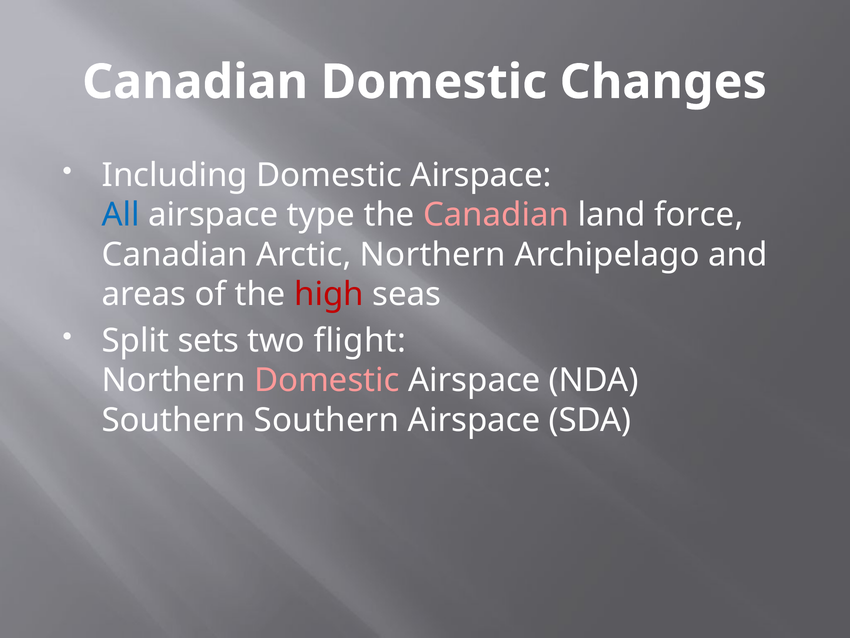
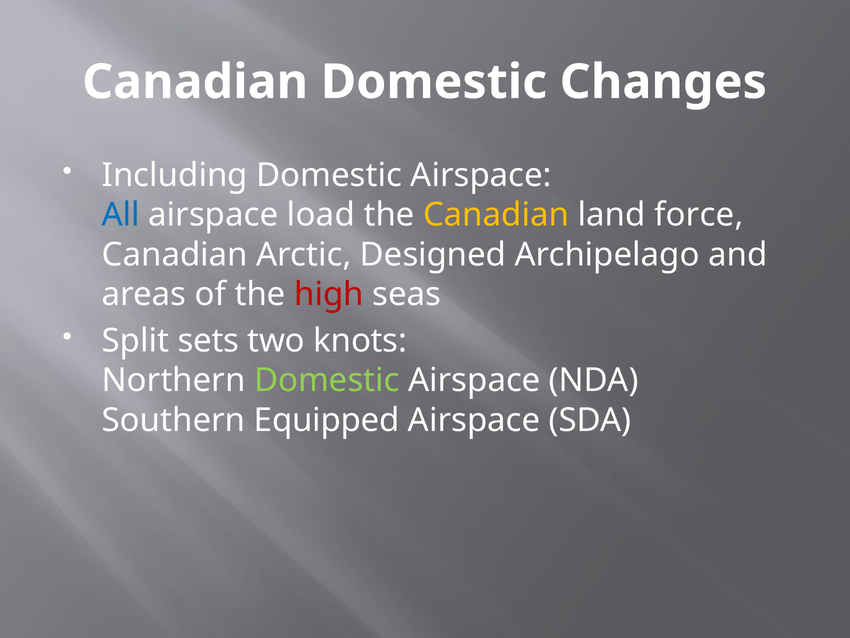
type: type -> load
Canadian at (496, 215) colour: pink -> yellow
Arctic Northern: Northern -> Designed
flight: flight -> knots
Domestic at (327, 380) colour: pink -> light green
Southern Southern: Southern -> Equipped
